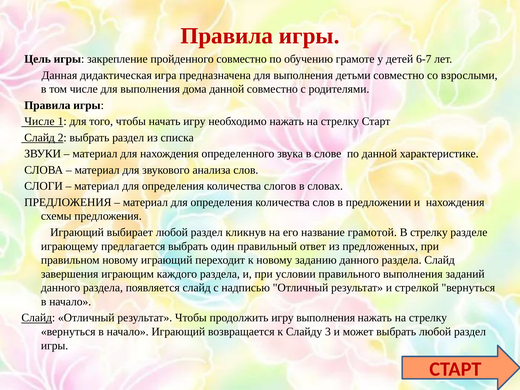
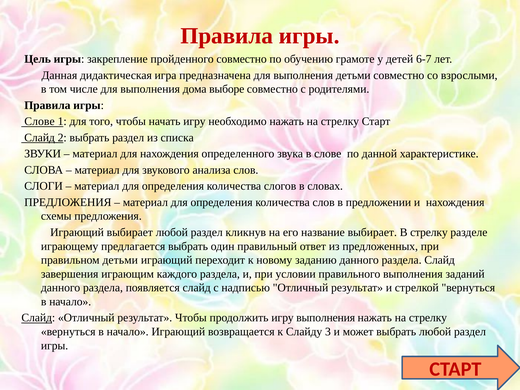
дома данной: данной -> выборе
Числе at (40, 121): Числе -> Слове
название грамотой: грамотой -> выбирает
правильном новому: новому -> детьми
